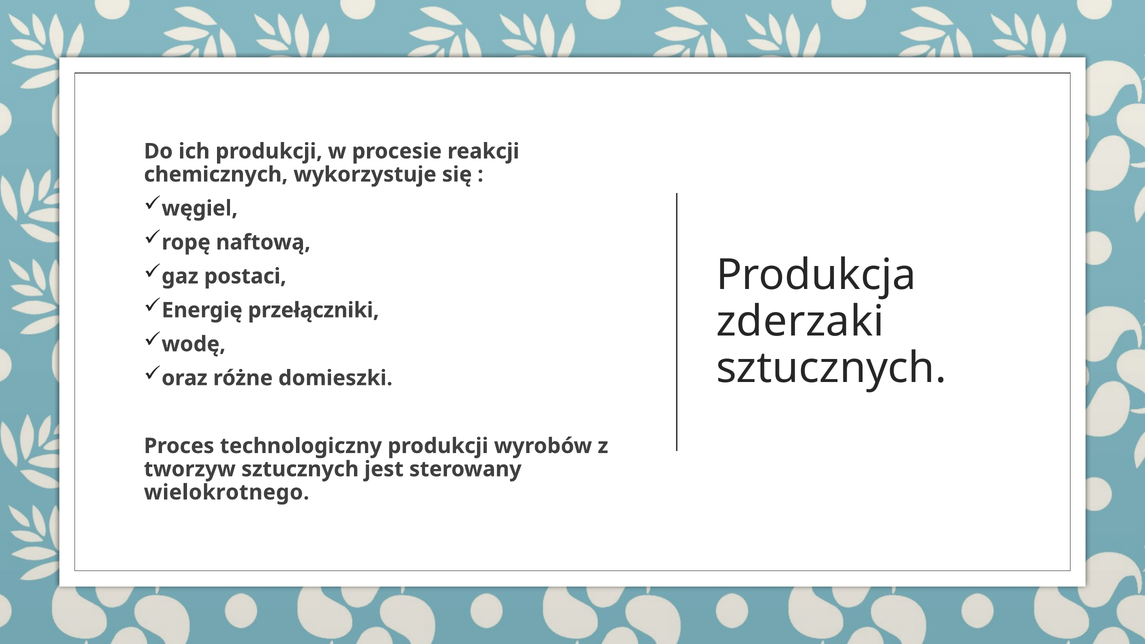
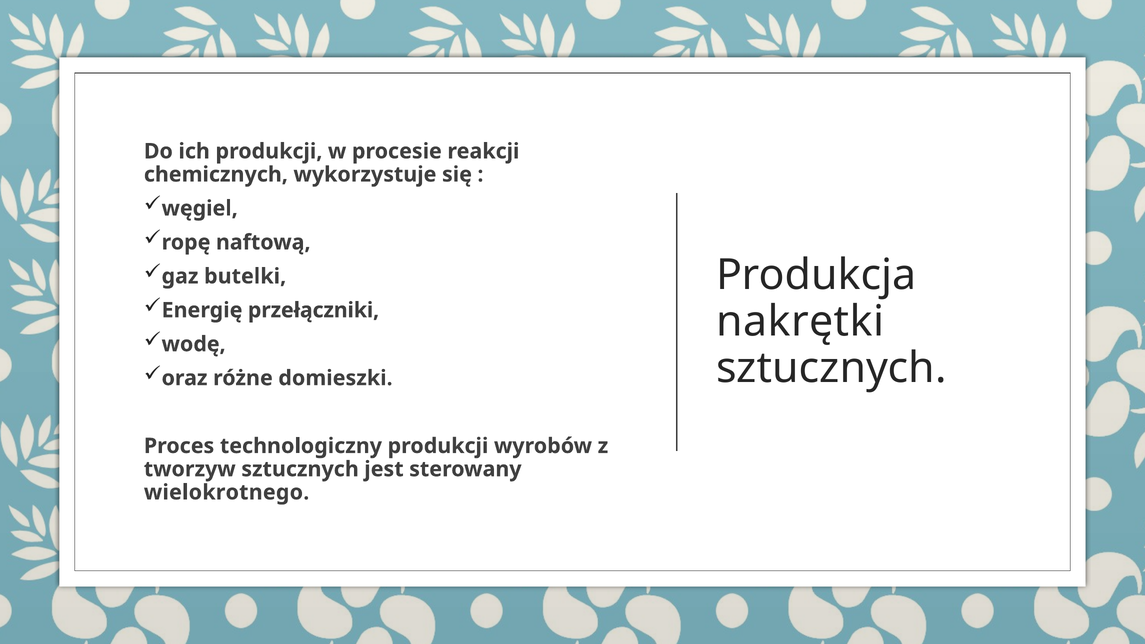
postaci: postaci -> butelki
zderzaki: zderzaki -> nakrętki
